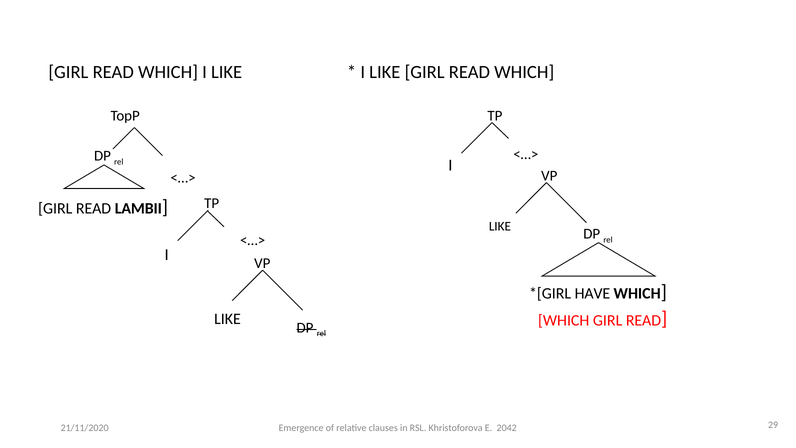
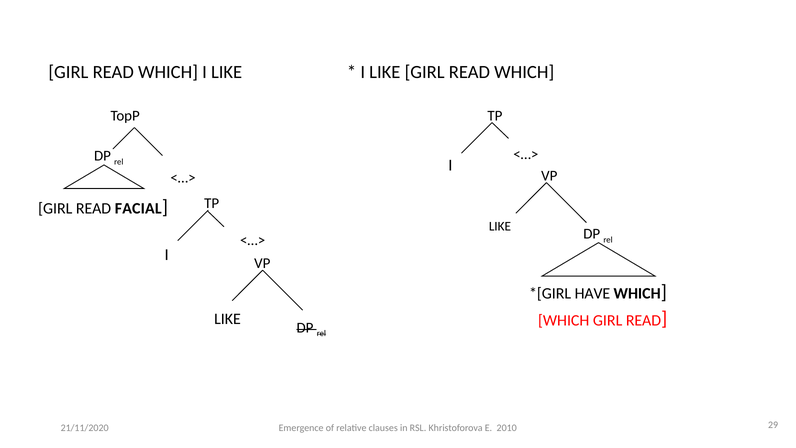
LAMBII: LAMBII -> FACIAL
2042: 2042 -> 2010
